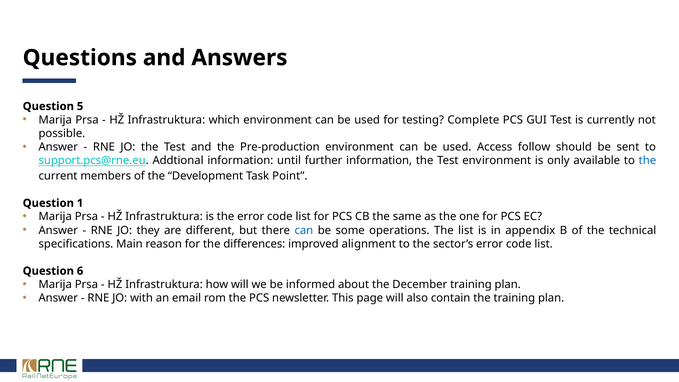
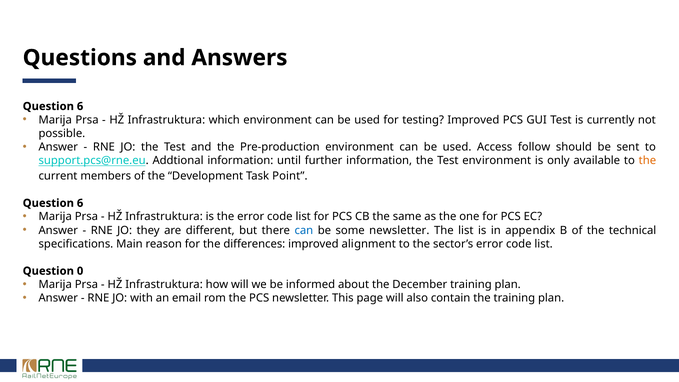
5 at (80, 106): 5 -> 6
testing Complete: Complete -> Improved
the at (647, 161) colour: blue -> orange
1 at (80, 203): 1 -> 6
some operations: operations -> newsletter
6: 6 -> 0
